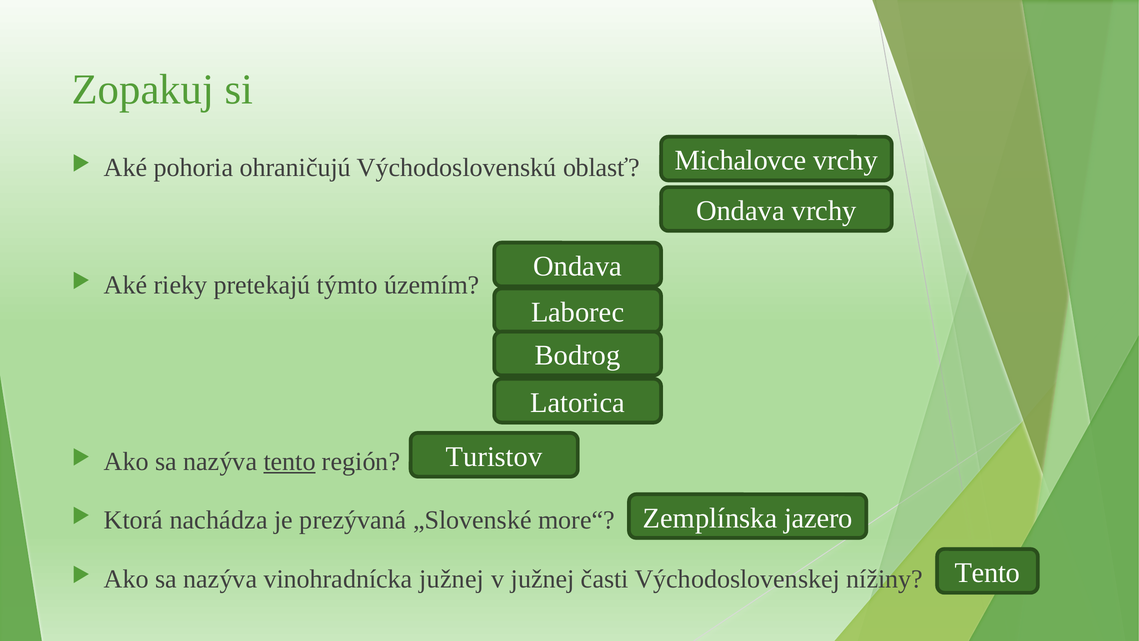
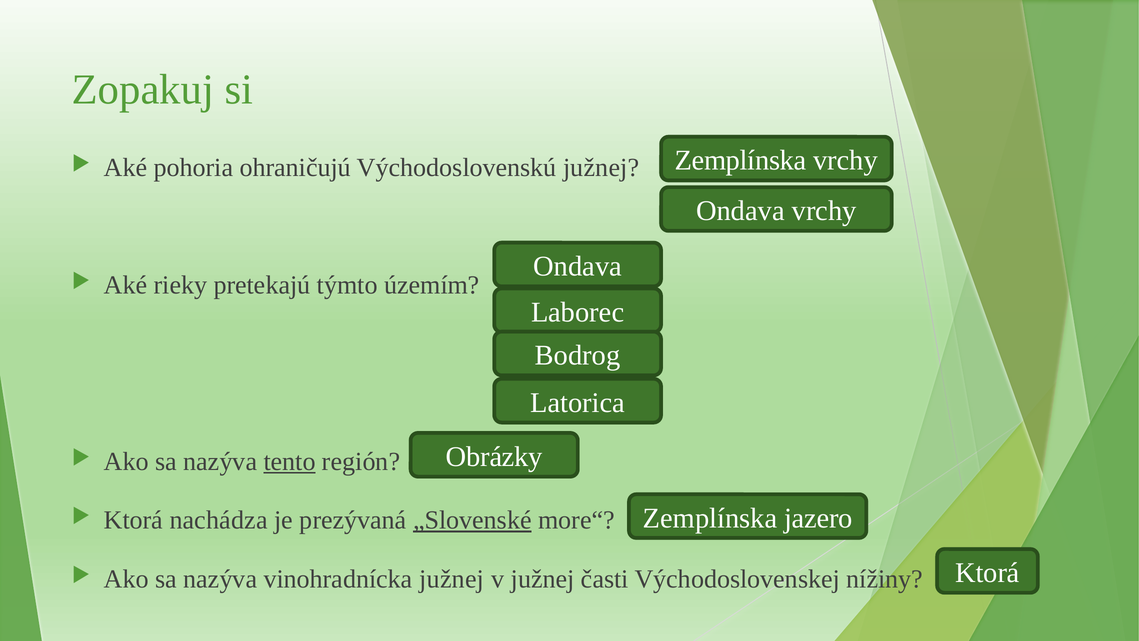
Michalovce at (741, 161): Michalovce -> Zemplínska
Východoslovenskú oblasť: oblasť -> južnej
Turistov: Turistov -> Obrázky
„Slovenské underline: none -> present
Tento at (988, 573): Tento -> Ktorá
